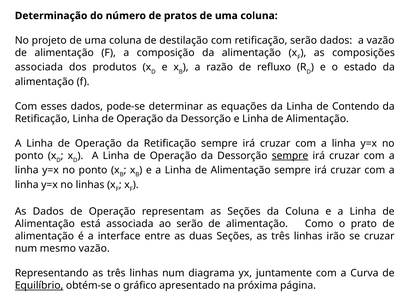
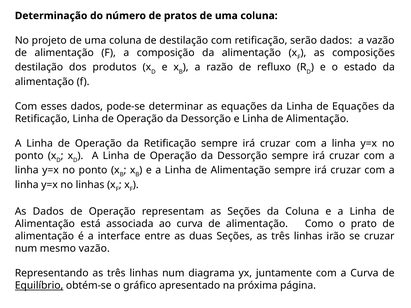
associada at (39, 67): associada -> destilação
de Contendo: Contendo -> Equações
sempre at (290, 156) underline: present -> none
ao serão: serão -> curva
